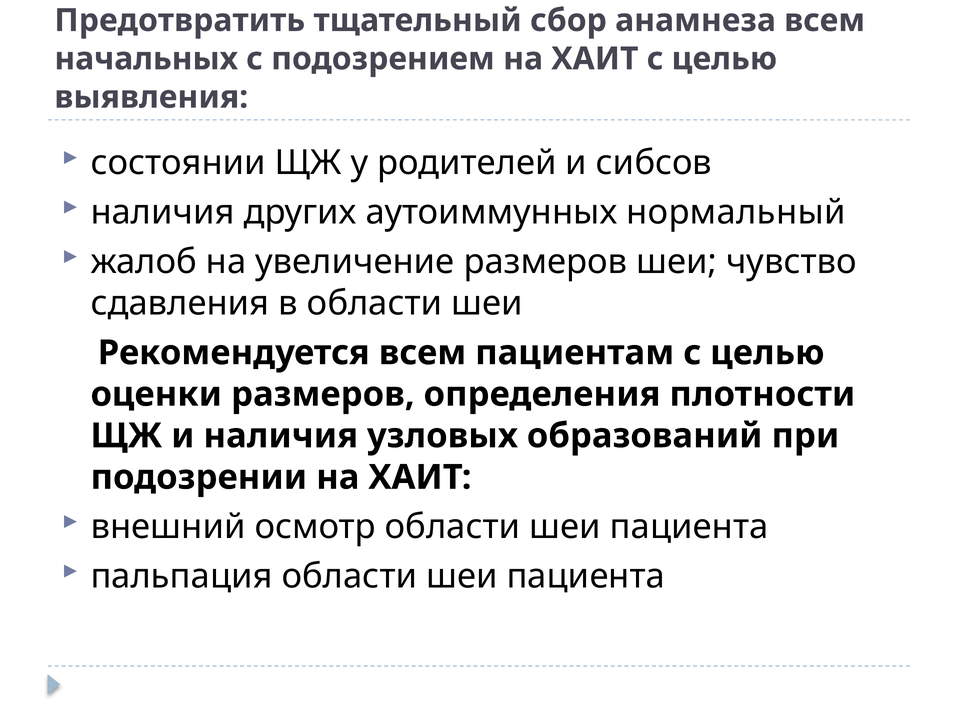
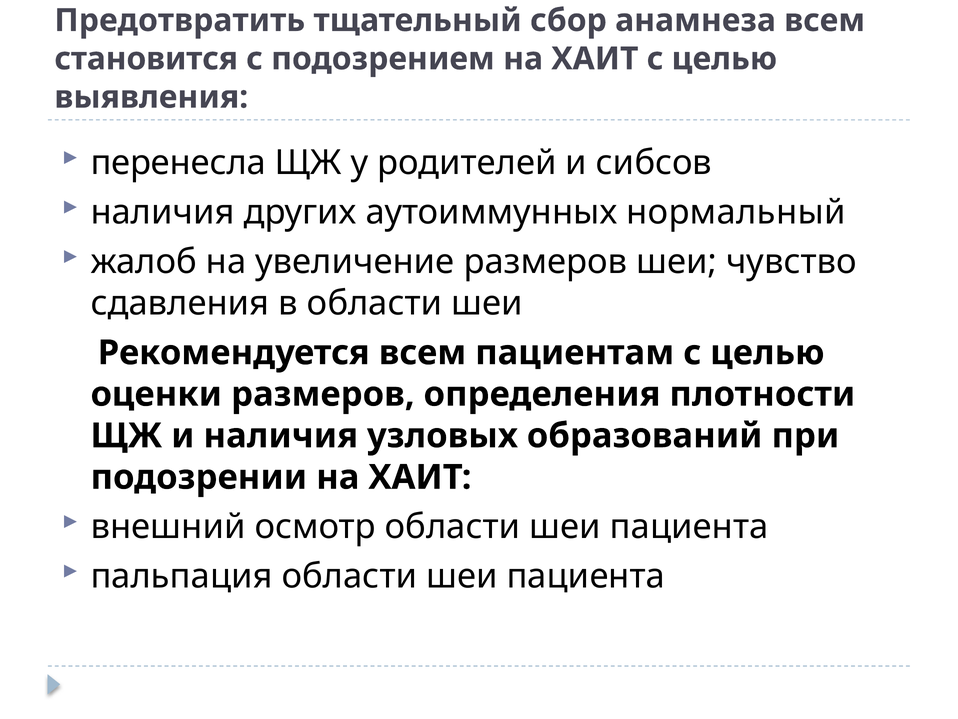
начальных: начальных -> становится
состоянии: состоянии -> перенесла
